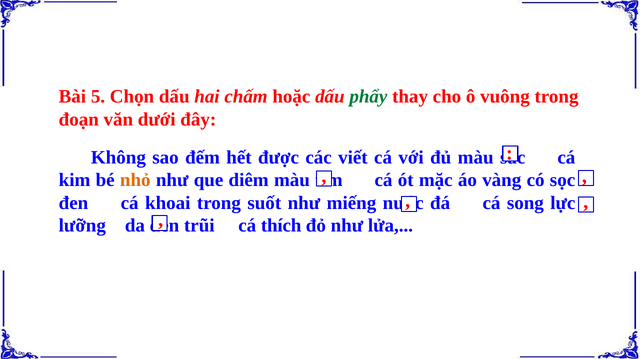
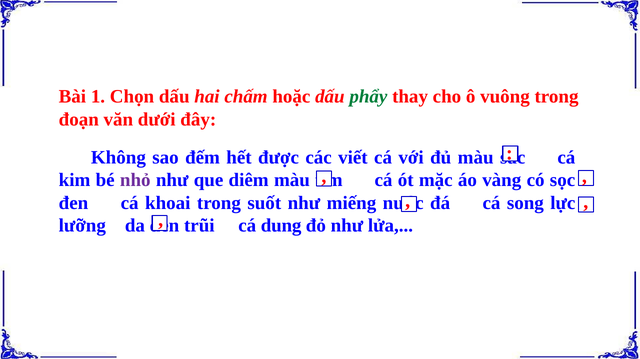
5: 5 -> 1
nhỏ colour: orange -> purple
thích: thích -> dung
